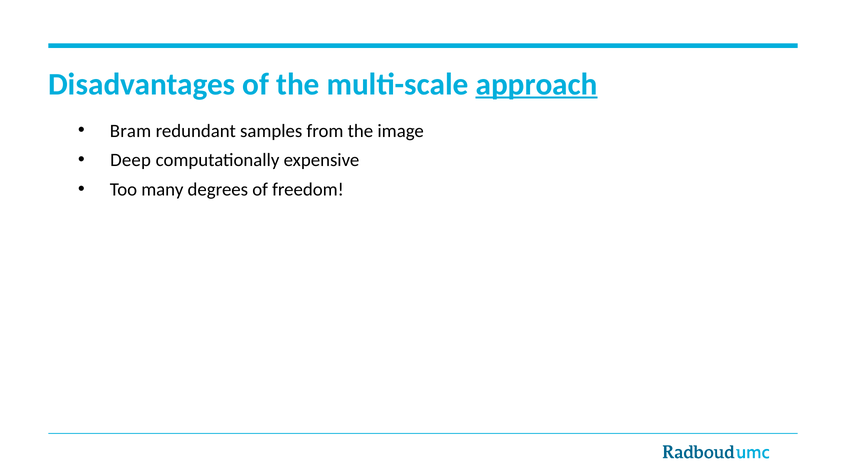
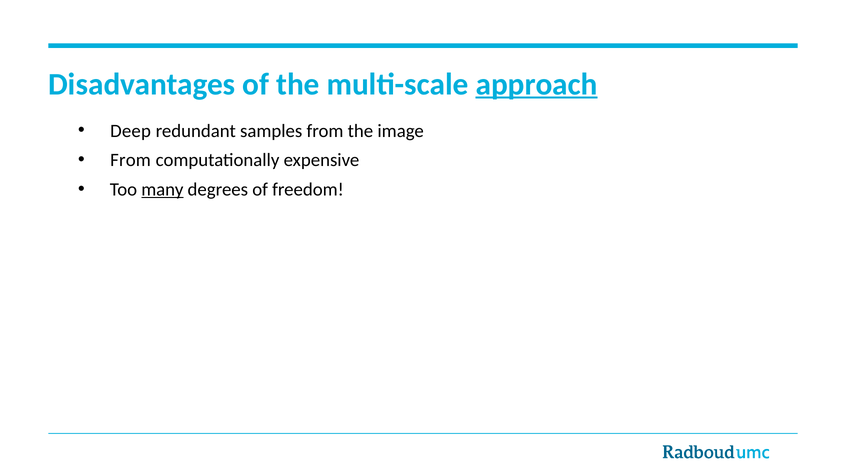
Bram: Bram -> Deep
Deep at (131, 160): Deep -> From
many underline: none -> present
